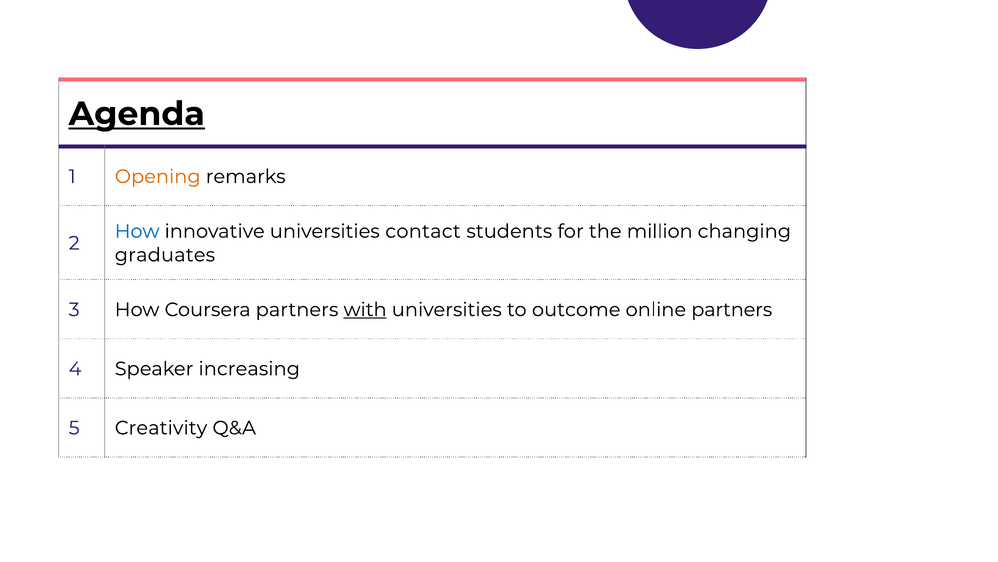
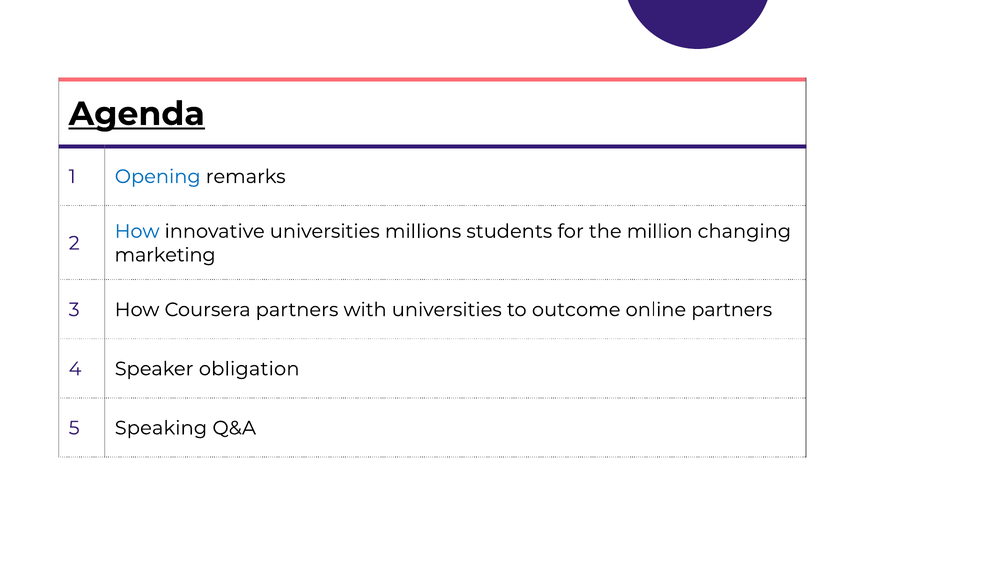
Opening colour: orange -> blue
contact: contact -> millions
graduates: graduates -> marketing
with underline: present -> none
increasing: increasing -> obligation
Creativity: Creativity -> Speaking
